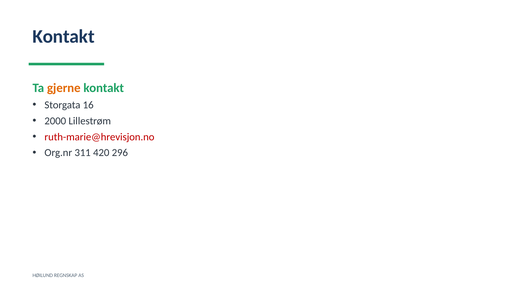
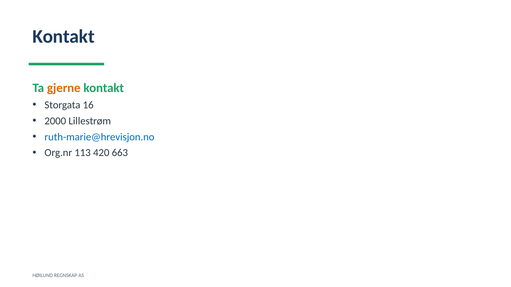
ruth-marie@hrevisjon.no colour: red -> blue
311: 311 -> 113
296: 296 -> 663
